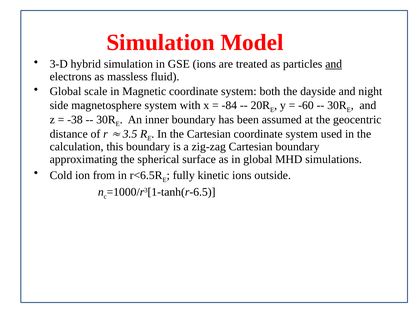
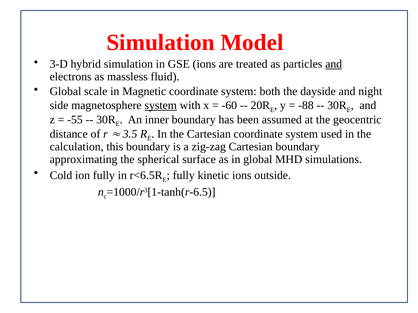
system at (161, 106) underline: none -> present
-84: -84 -> -60
-60: -60 -> -88
-38: -38 -> -55
ion from: from -> fully
